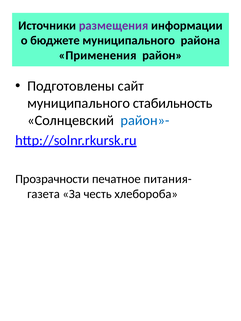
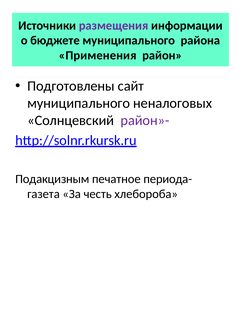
стабильность: стабильность -> неналоговых
район»- colour: blue -> purple
Прозрачности: Прозрачности -> Подакцизным
питания-: питания- -> периода-
